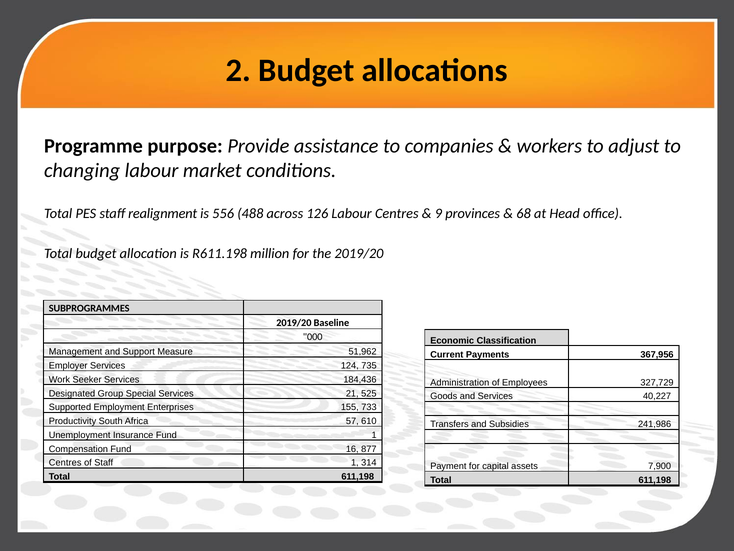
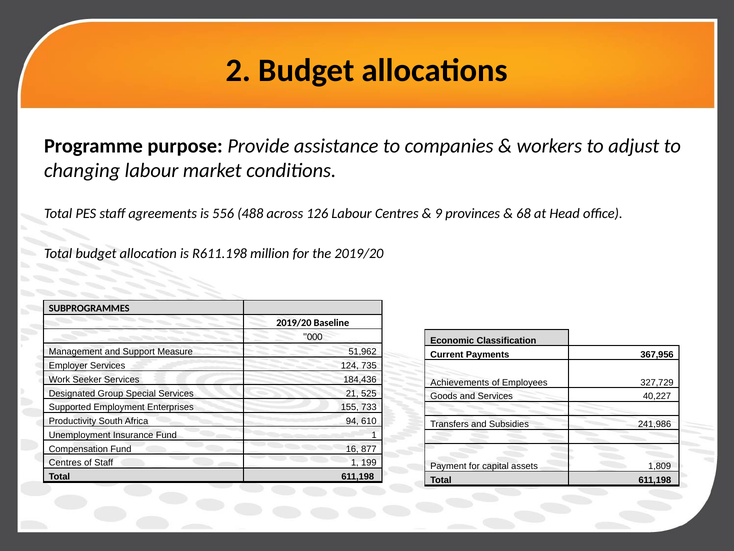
realignment: realignment -> agreements
Administration: Administration -> Achievements
57: 57 -> 94
314: 314 -> 199
7,900: 7,900 -> 1,809
